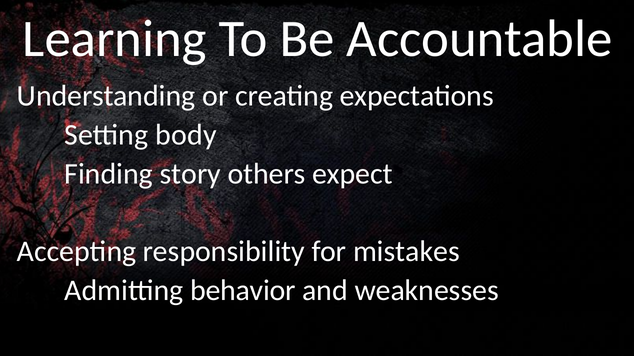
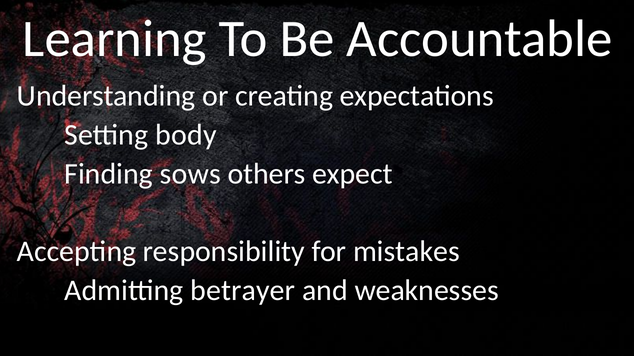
story: story -> sows
behavior: behavior -> betrayer
